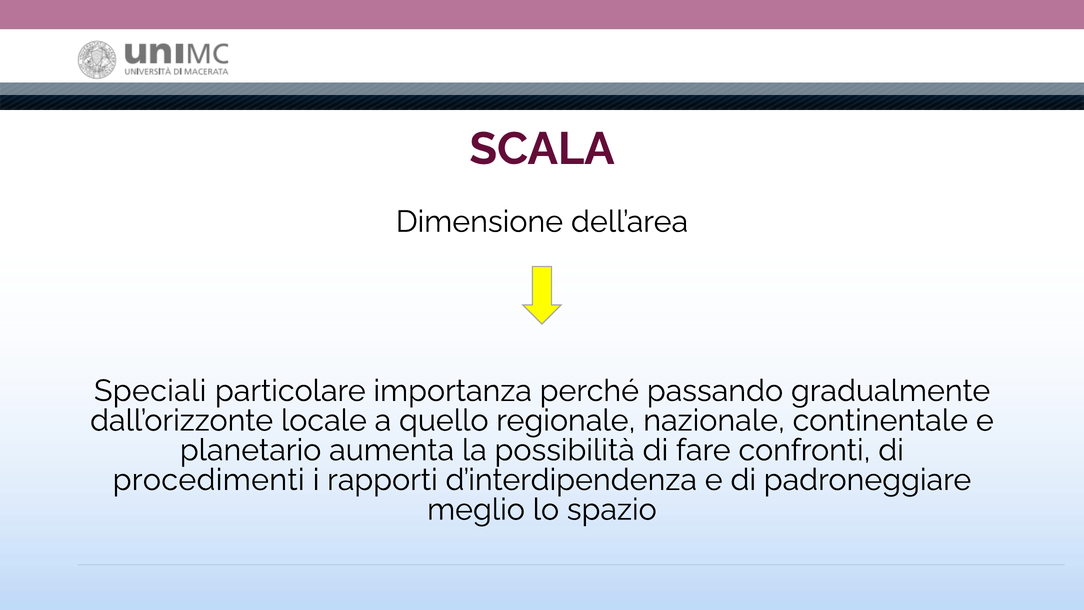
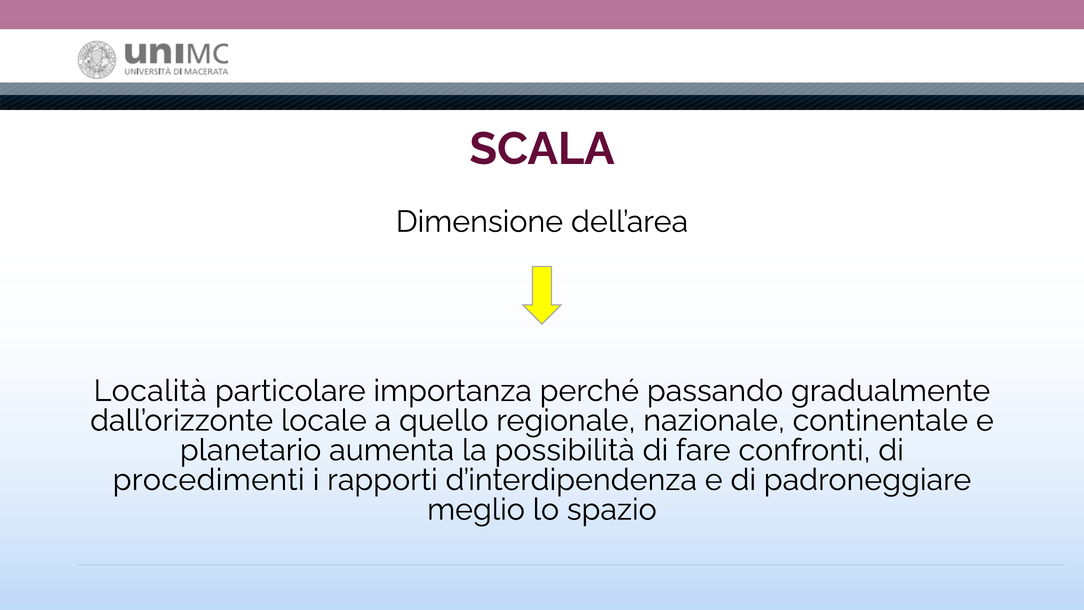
Speciali: Speciali -> Località
